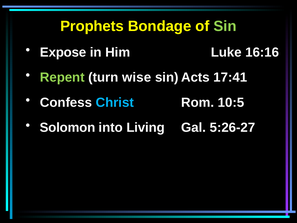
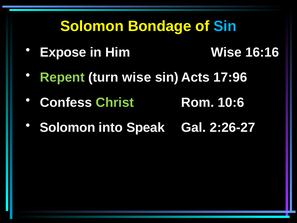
Prophets at (92, 26): Prophets -> Solomon
Sin colour: light green -> light blue
Him Luke: Luke -> Wise
17:41: 17:41 -> 17:96
Christ colour: light blue -> light green
10:5: 10:5 -> 10:6
Living: Living -> Speak
5:26-27: 5:26-27 -> 2:26-27
